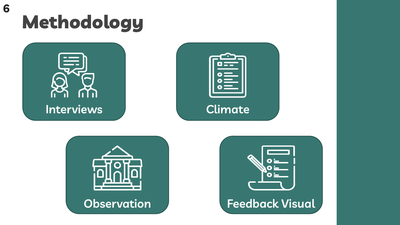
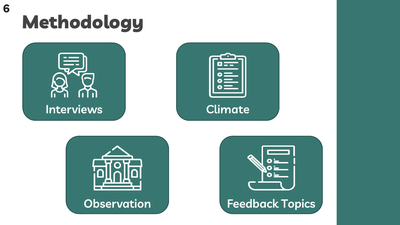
Visual: Visual -> Topics
